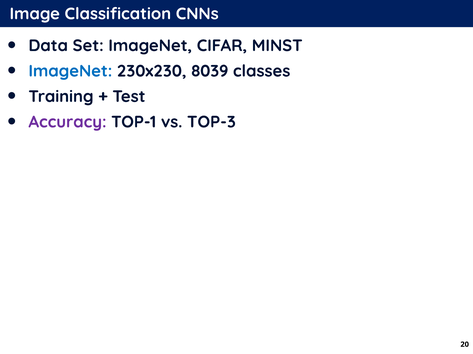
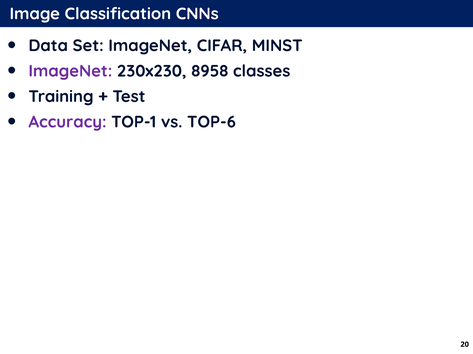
ImageNet at (70, 71) colour: blue -> purple
8039: 8039 -> 8958
TOP-3: TOP-3 -> TOP-6
